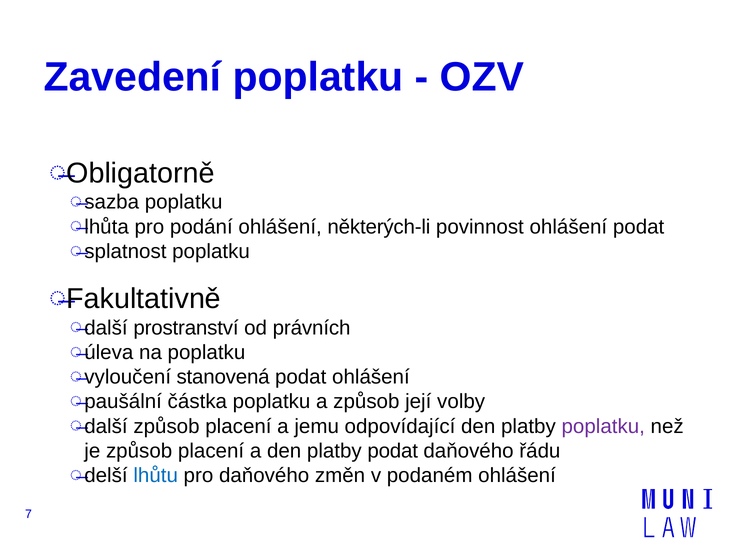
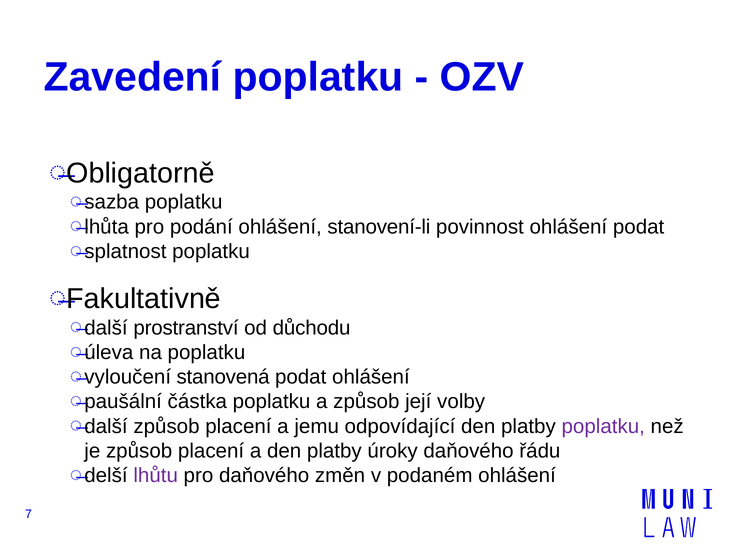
některých-li: některých-li -> stanovení-li
právních: právních -> důchodu
platby podat: podat -> úroky
lhůtu colour: blue -> purple
